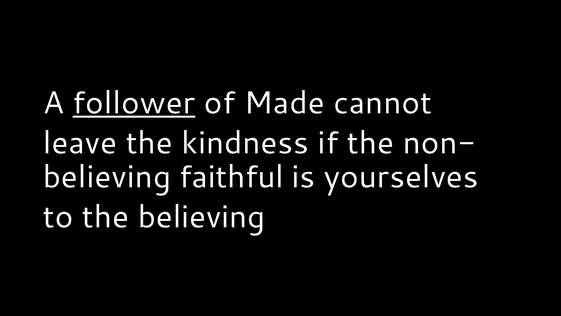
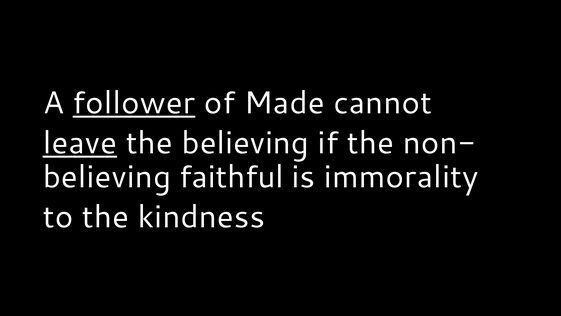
leave underline: none -> present
the kindness: kindness -> believing
yourselves: yourselves -> immorality
the believing: believing -> kindness
